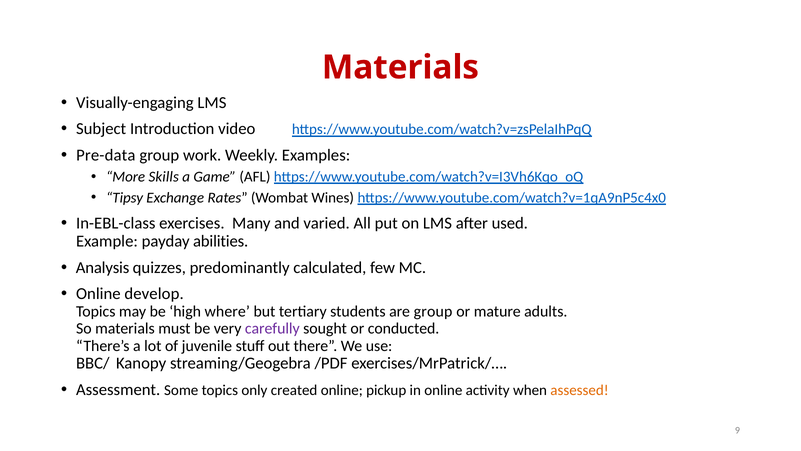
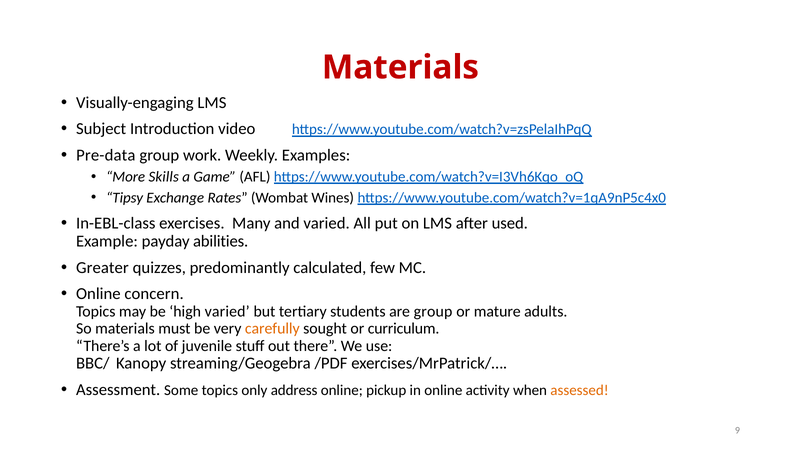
Analysis: Analysis -> Greater
develop: develop -> concern
high where: where -> varied
carefully colour: purple -> orange
conducted: conducted -> curriculum
created: created -> address
